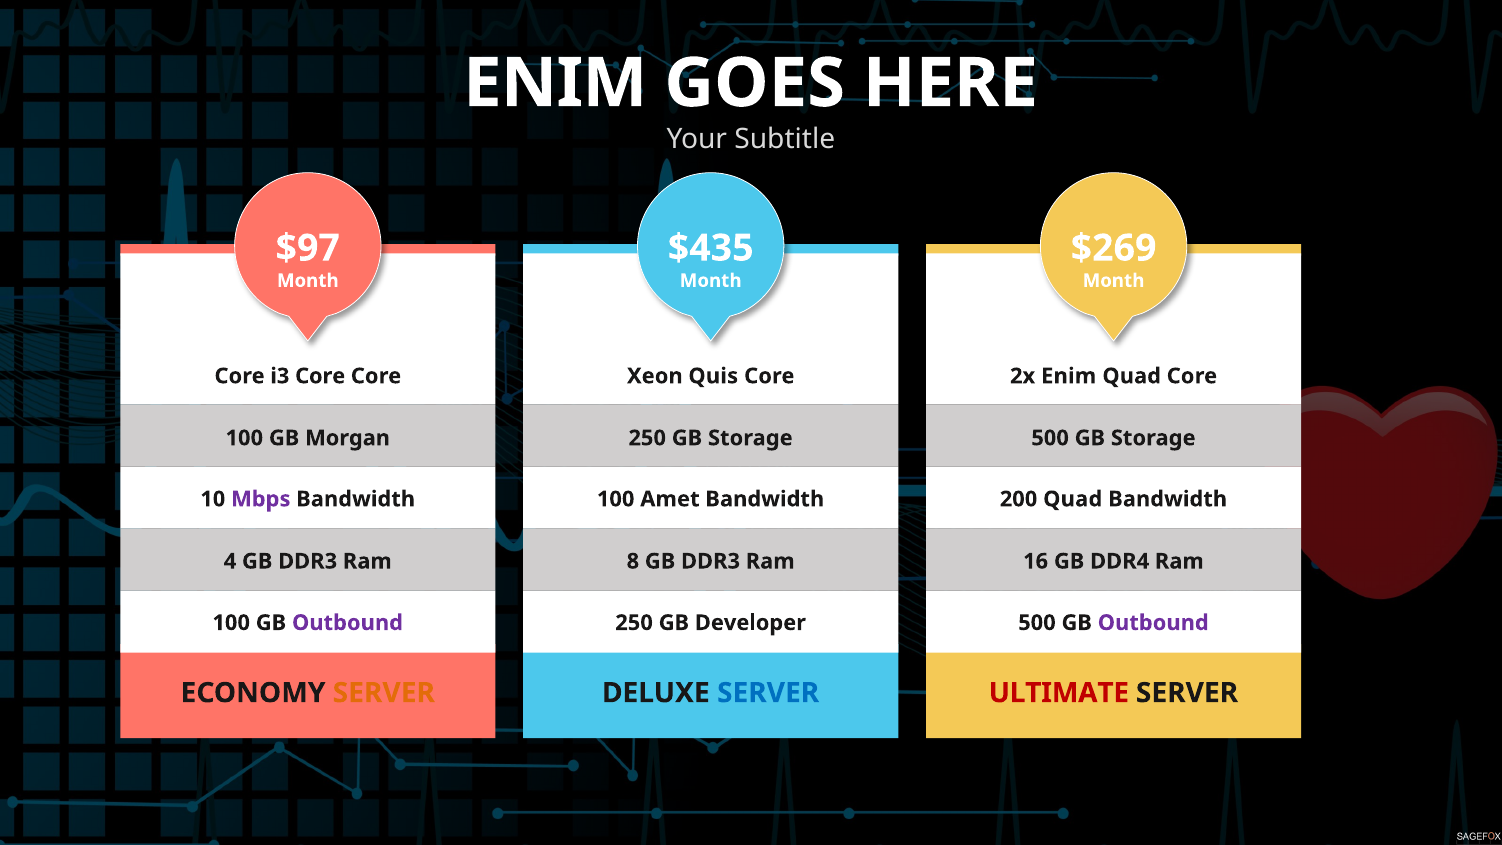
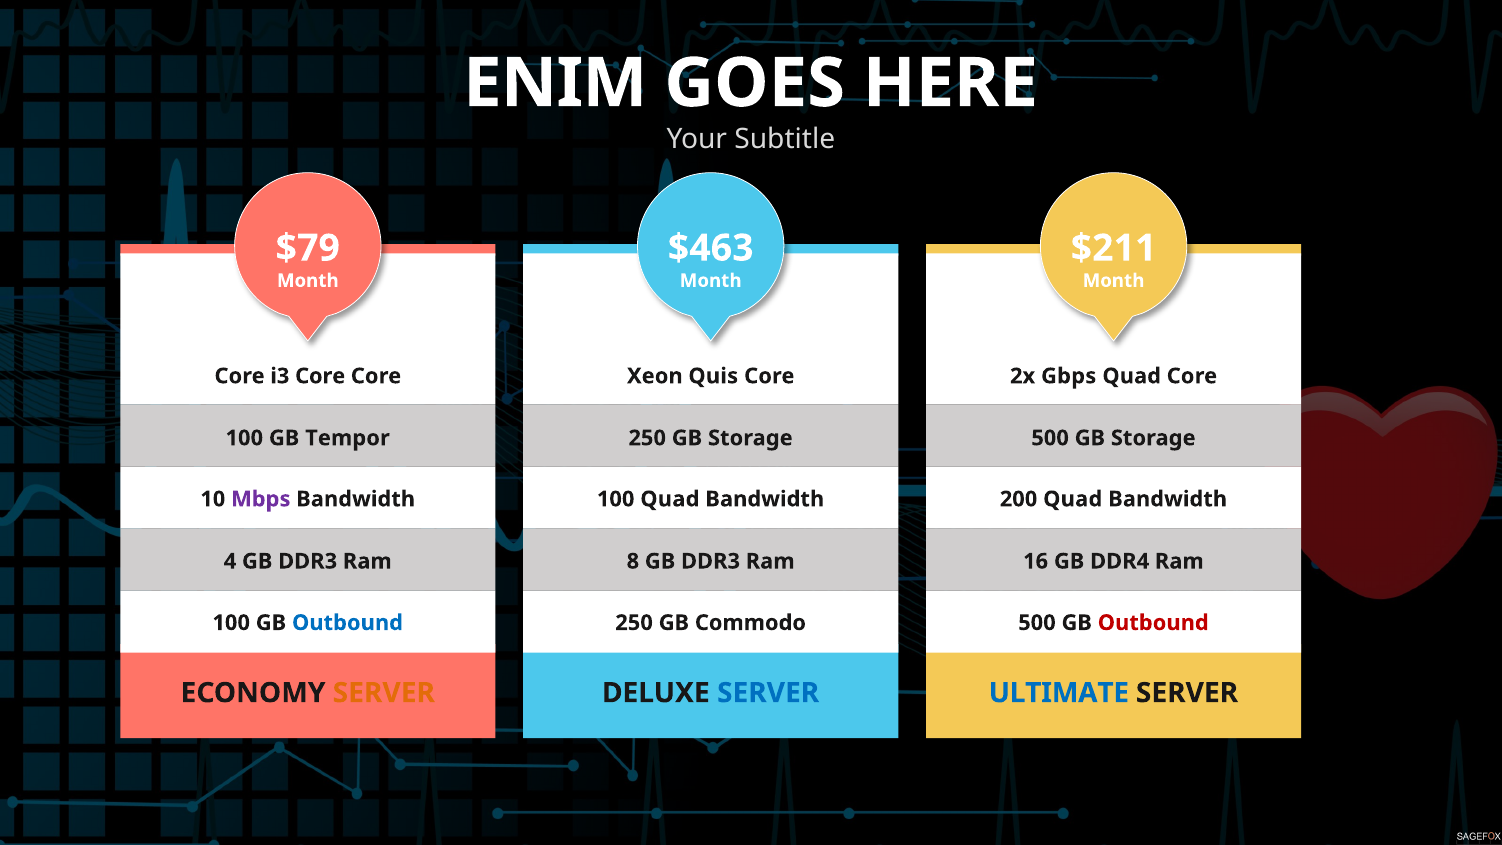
$97: $97 -> $79
$435: $435 -> $463
$269: $269 -> $211
2x Enim: Enim -> Gbps
Morgan: Morgan -> Tempor
100 Amet: Amet -> Quad
Outbound at (347, 623) colour: purple -> blue
Developer: Developer -> Commodo
Outbound at (1153, 623) colour: purple -> red
ULTIMATE colour: red -> blue
